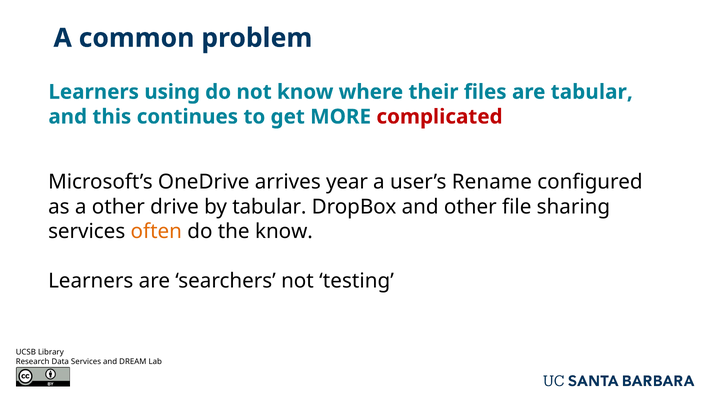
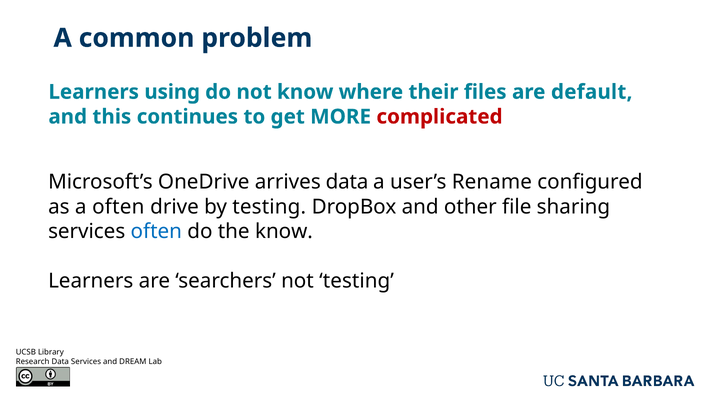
are tabular: tabular -> default
arrives year: year -> data
a other: other -> often
by tabular: tabular -> testing
often at (156, 231) colour: orange -> blue
